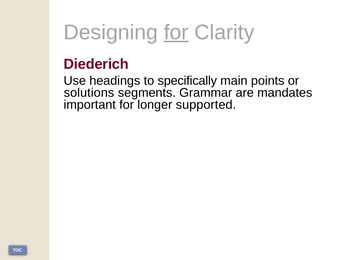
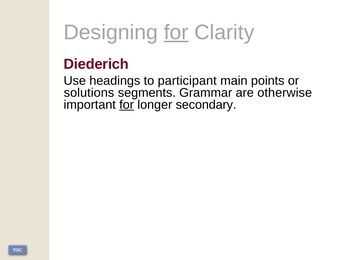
specifically: specifically -> participant
mandates: mandates -> otherwise
for at (127, 105) underline: none -> present
supported: supported -> secondary
